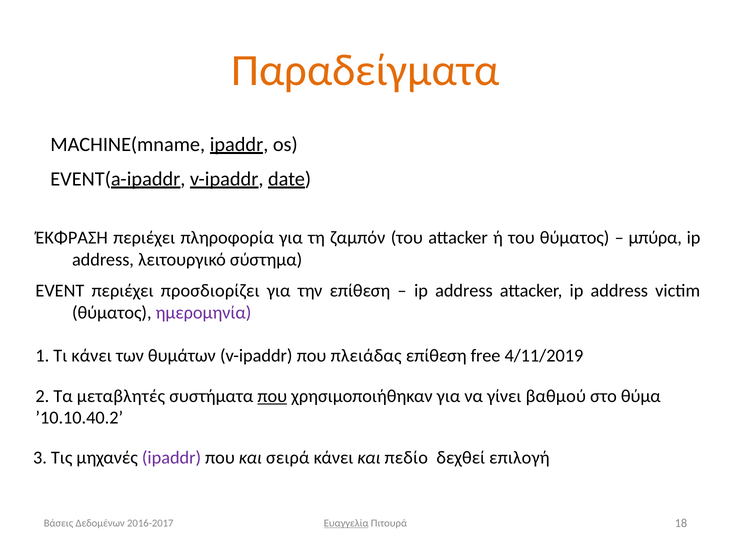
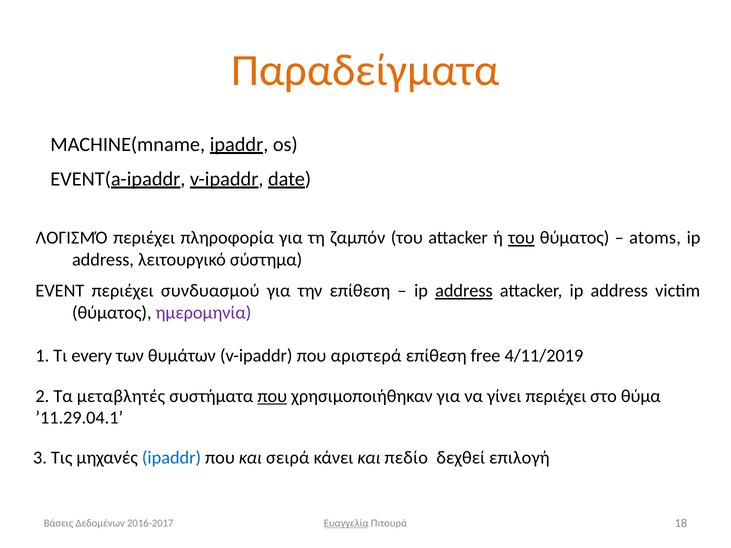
ΈΚΦΡΑΣΗ: ΈΚΦΡΑΣΗ -> ΛΟΓΙΣΜΌ
του at (521, 238) underline: none -> present
μπύρα: μπύρα -> atoms
προσδιορίζει: προσδιορίζει -> συνδυασμού
address at (464, 291) underline: none -> present
Τι κάνει: κάνει -> every
πλειάδας: πλειάδας -> αριστερά
γίνει βαθμού: βαθμού -> περιέχει
’10.10.40.2: ’10.10.40.2 -> ’11.29.04.1
ipaddr at (172, 458) colour: purple -> blue
